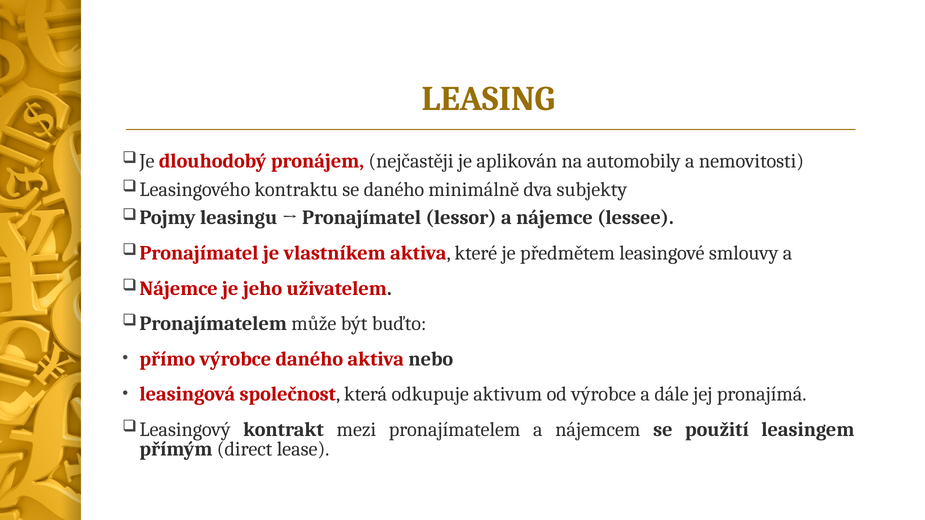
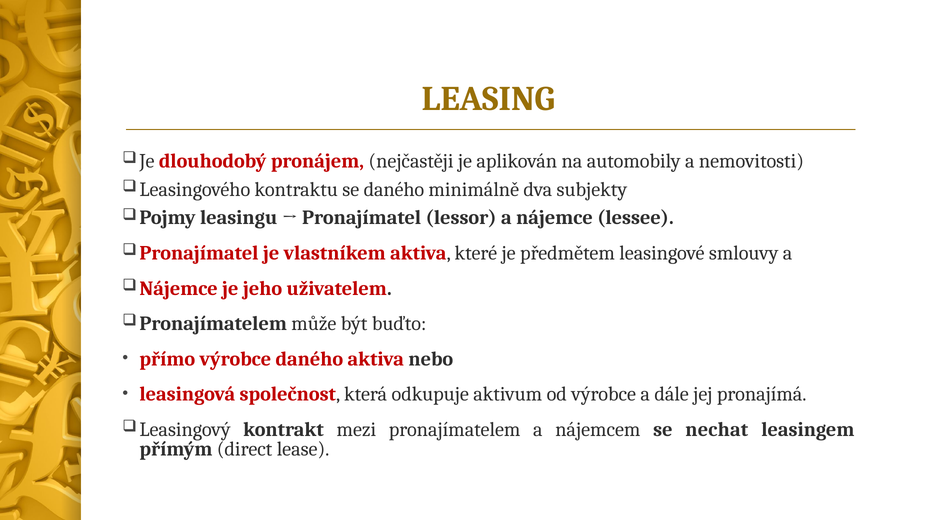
použití: použití -> nechat
